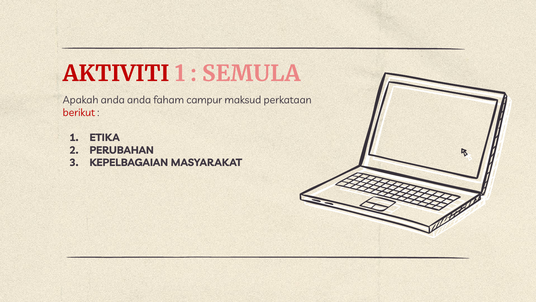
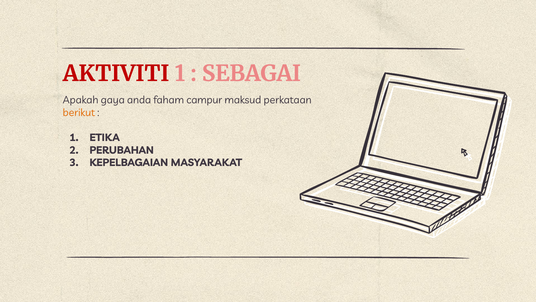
SEMULA: SEMULA -> SEBAGAI
Apakah anda: anda -> gaya
berikut colour: red -> orange
